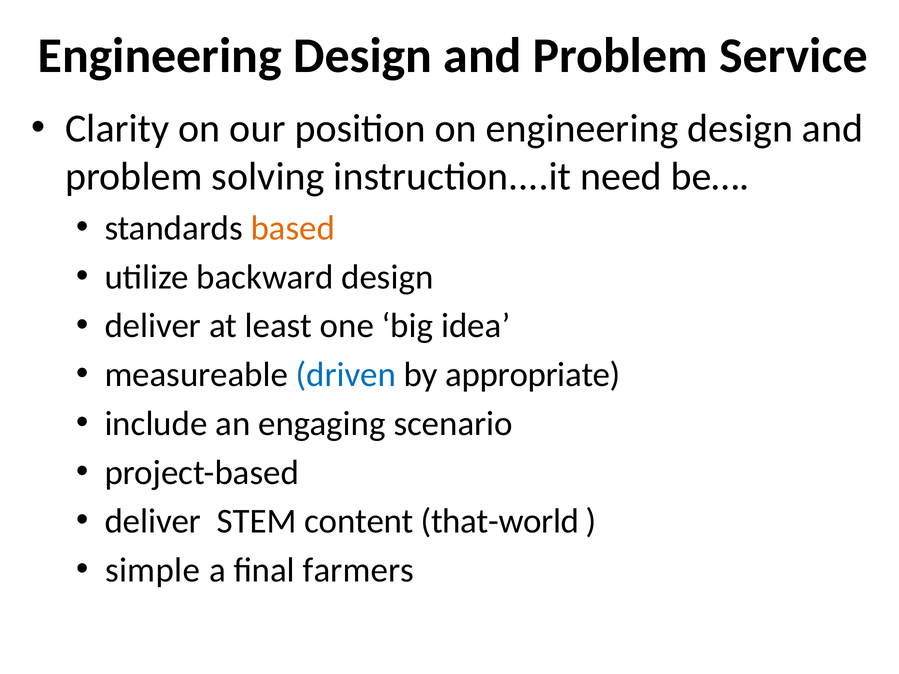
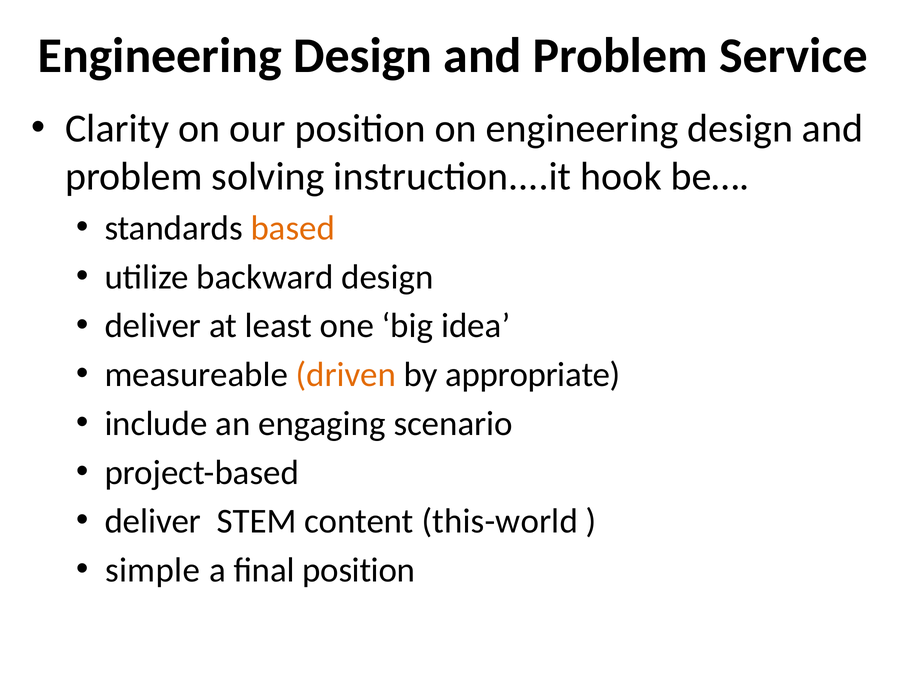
need: need -> hook
driven colour: blue -> orange
that-world: that-world -> this-world
final farmers: farmers -> position
